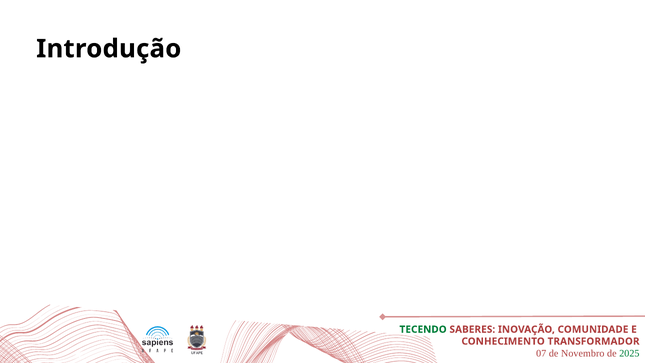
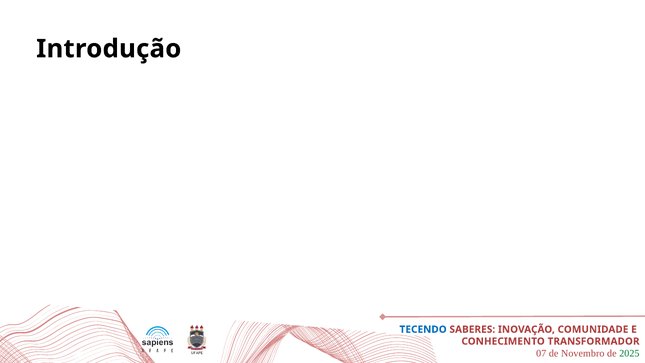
TECENDO colour: green -> blue
